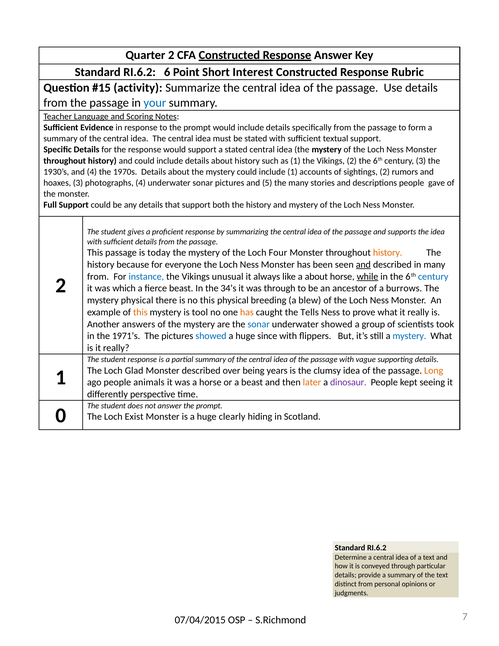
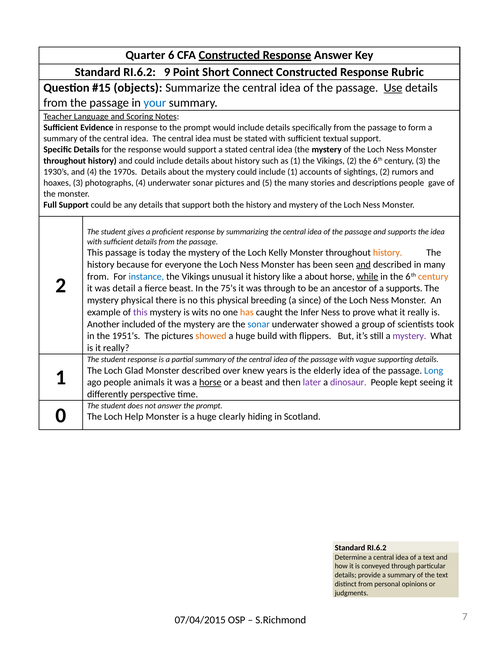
Quarter 2: 2 -> 6
6: 6 -> 9
Interest: Interest -> Connect
activity: activity -> objects
Use underline: none -> present
Four: Four -> Kelly
it always: always -> history
century at (433, 276) colour: blue -> orange
which: which -> detail
34’s: 34’s -> 75’s
a burrows: burrows -> supports
blew: blew -> since
this at (140, 312) colour: orange -> purple
tool: tool -> wits
Tells: Tells -> Infer
answers: answers -> included
1971’s: 1971’s -> 1951’s
showed at (211, 336) colour: blue -> orange
since: since -> build
mystery at (409, 336) colour: blue -> purple
being: being -> knew
clumsy: clumsy -> elderly
Long colour: orange -> blue
horse at (210, 382) underline: none -> present
later colour: orange -> purple
Exist: Exist -> Help
